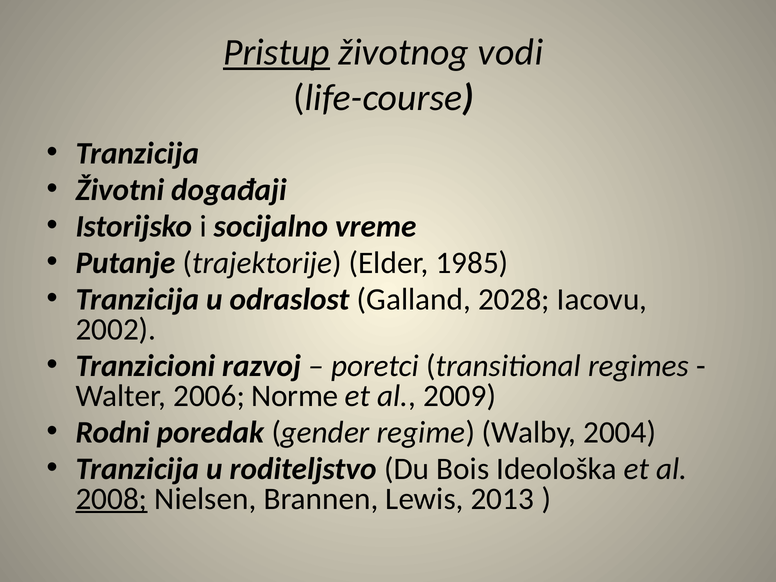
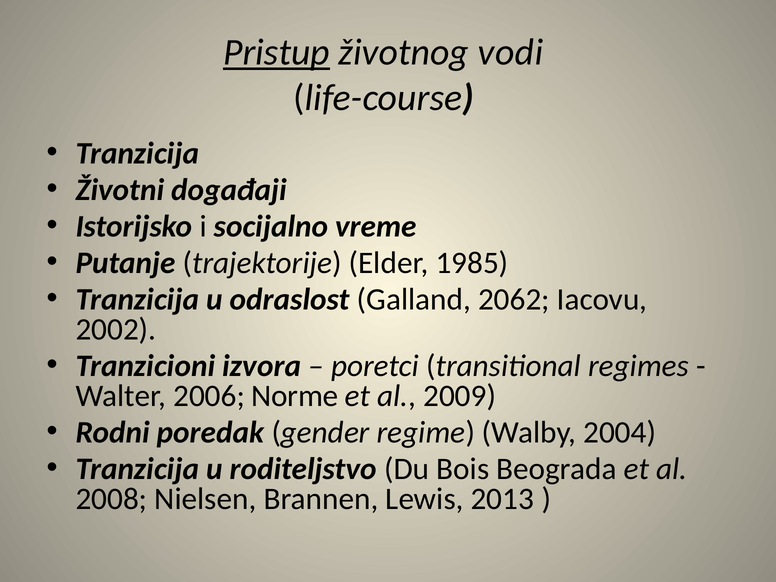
2028: 2028 -> 2062
razvoj: razvoj -> izvora
Ideološka: Ideološka -> Beograda
2008 underline: present -> none
